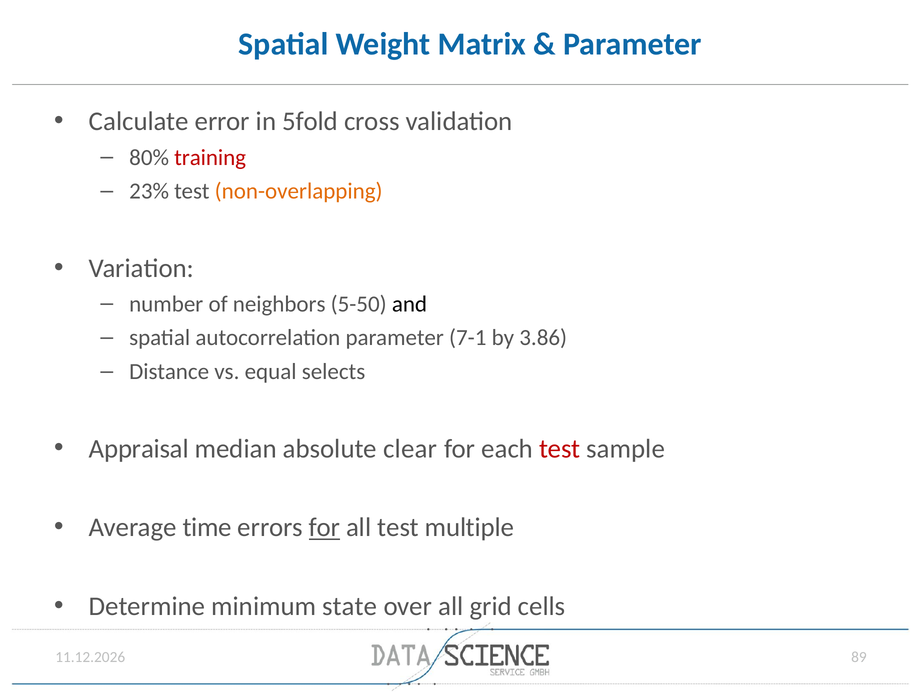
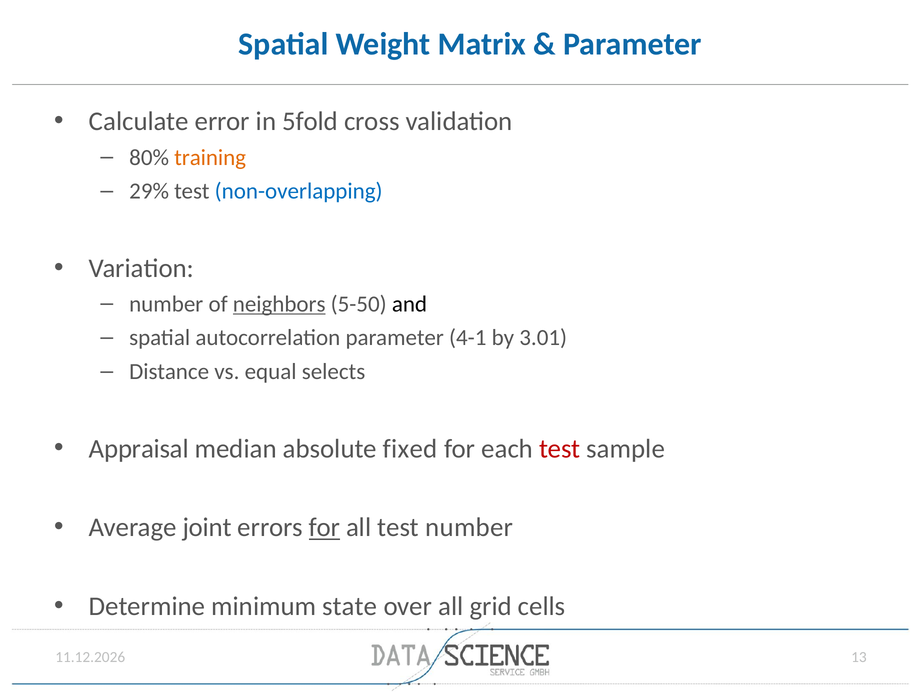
training colour: red -> orange
23%: 23% -> 29%
non-overlapping colour: orange -> blue
neighbors underline: none -> present
7-1: 7-1 -> 4-1
3.86: 3.86 -> 3.01
clear: clear -> fixed
time: time -> joint
test multiple: multiple -> number
89: 89 -> 13
